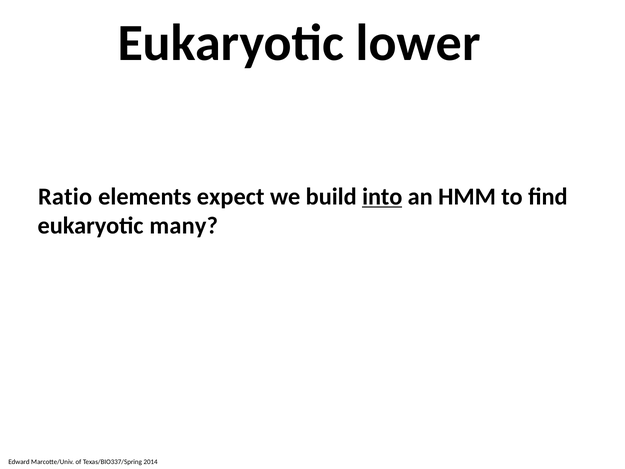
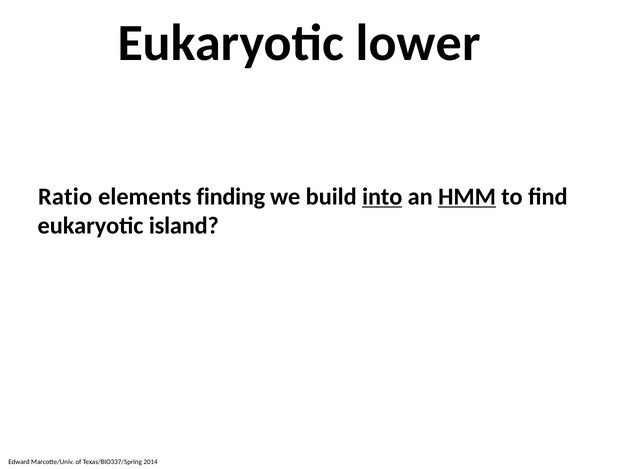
expect: expect -> finding
HMM underline: none -> present
many: many -> island
